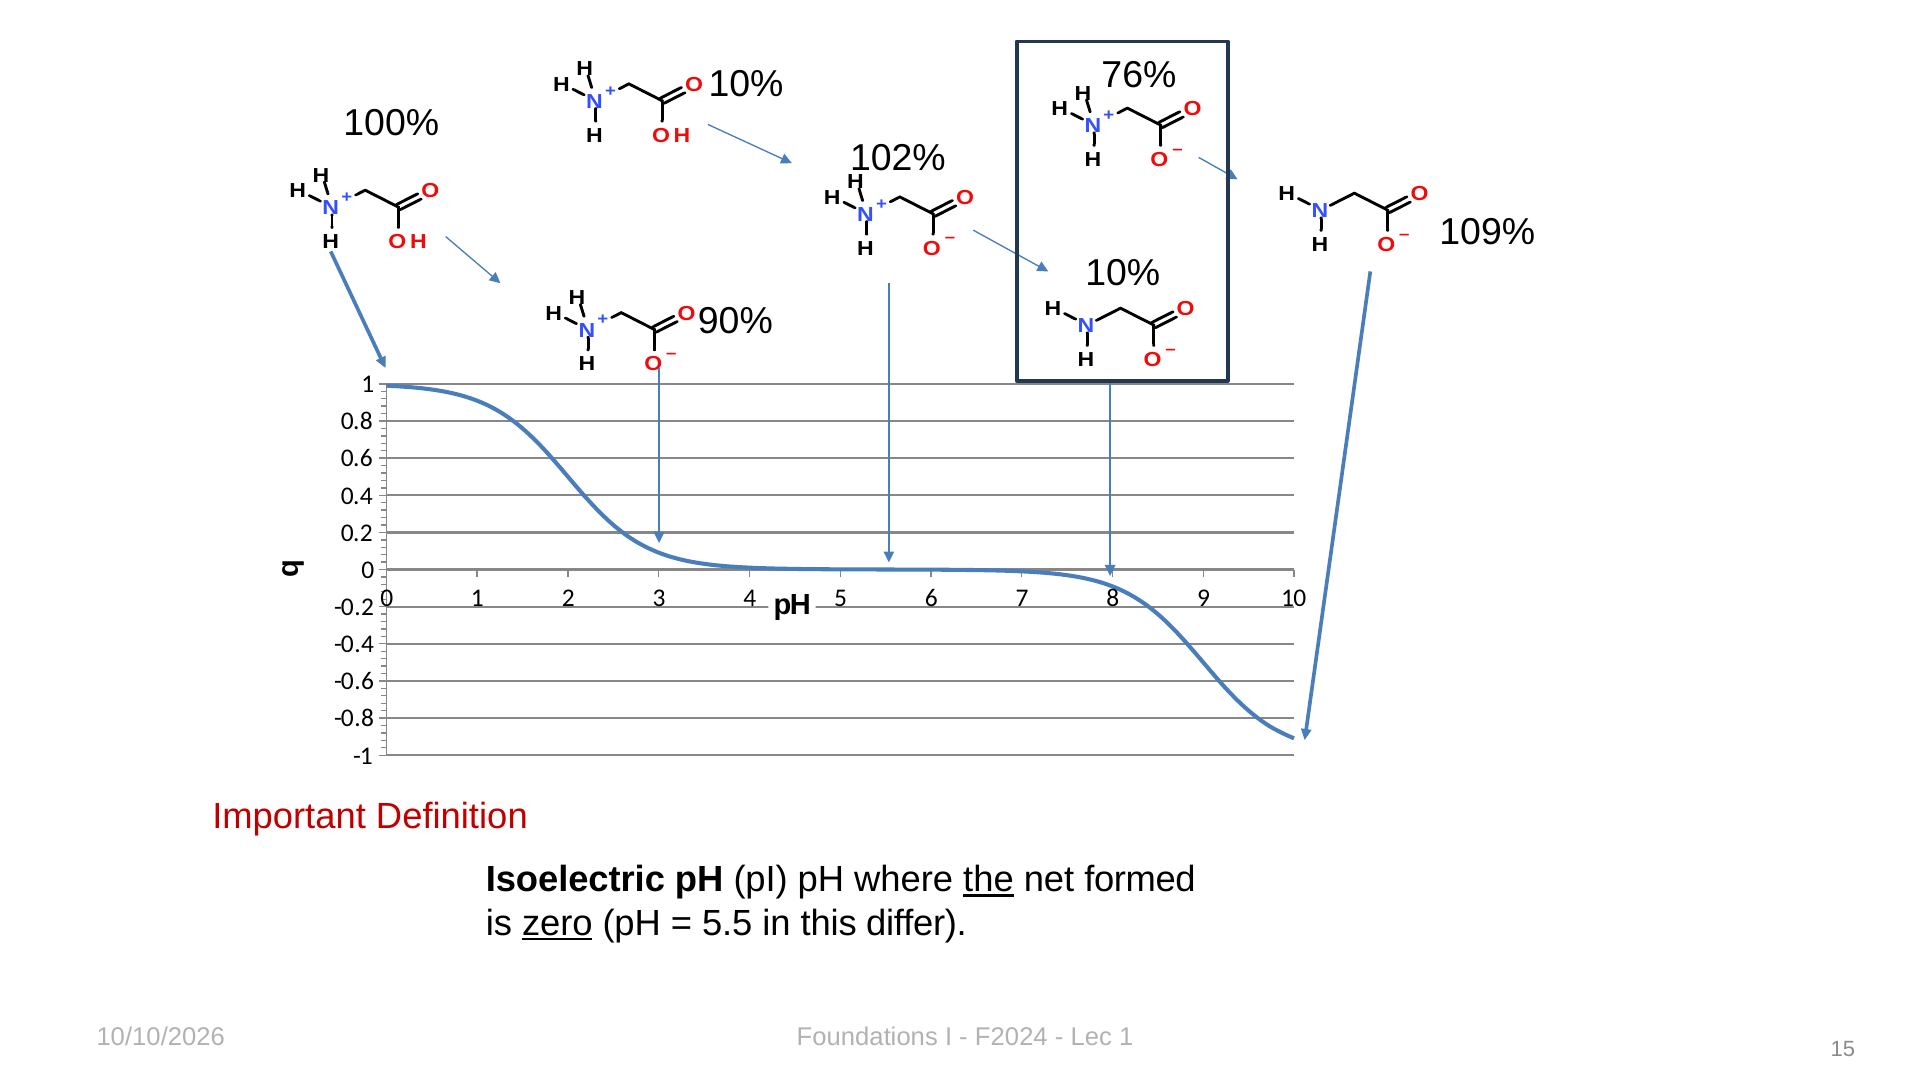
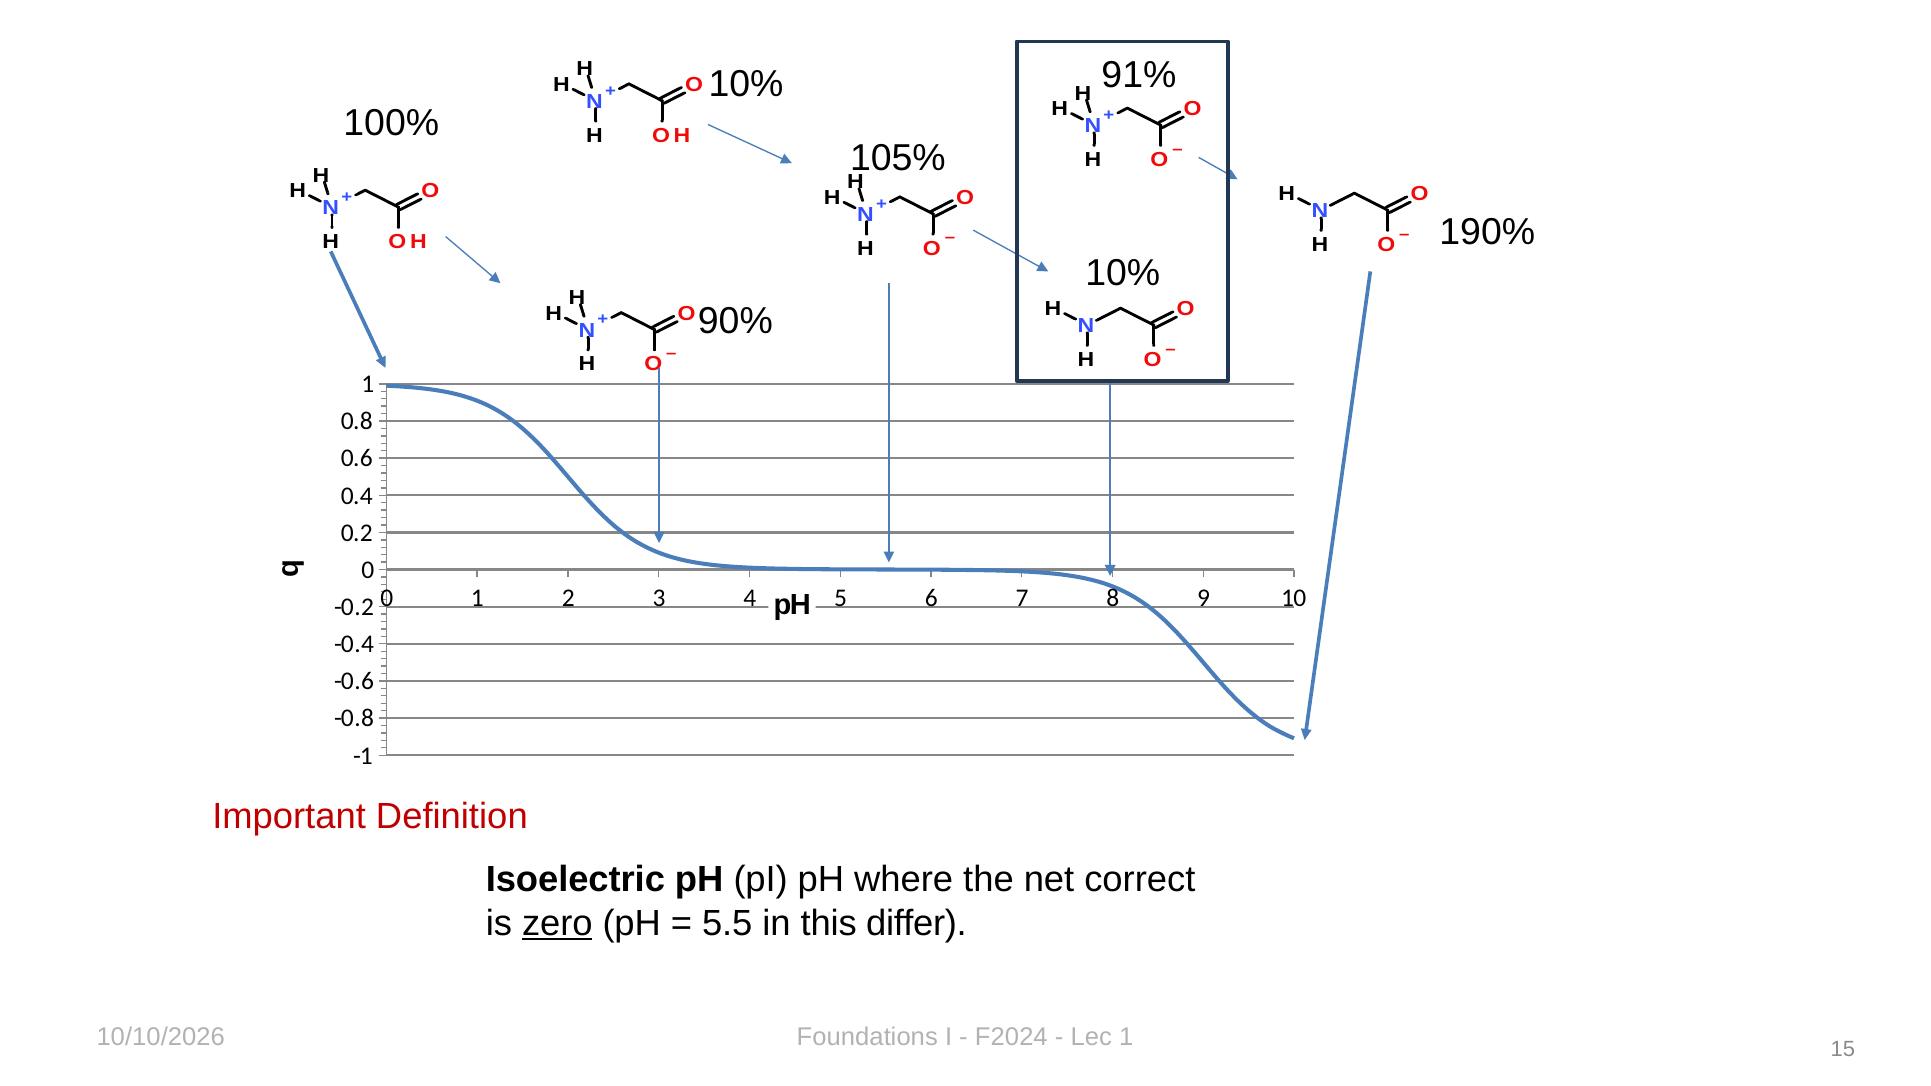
76%: 76% -> 91%
102%: 102% -> 105%
109%: 109% -> 190%
the underline: present -> none
formed: formed -> correct
